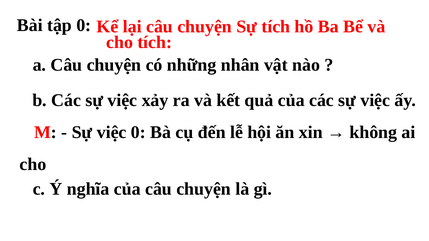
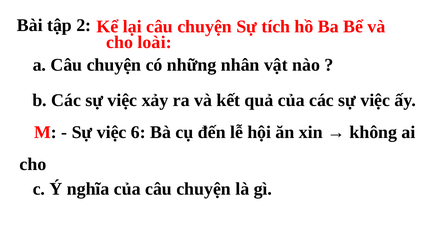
tập 0: 0 -> 2
cho tích: tích -> loài
việc 0: 0 -> 6
